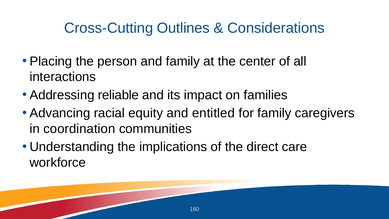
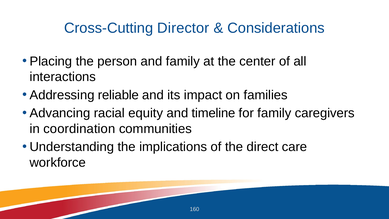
Outlines: Outlines -> Director
entitled: entitled -> timeline
